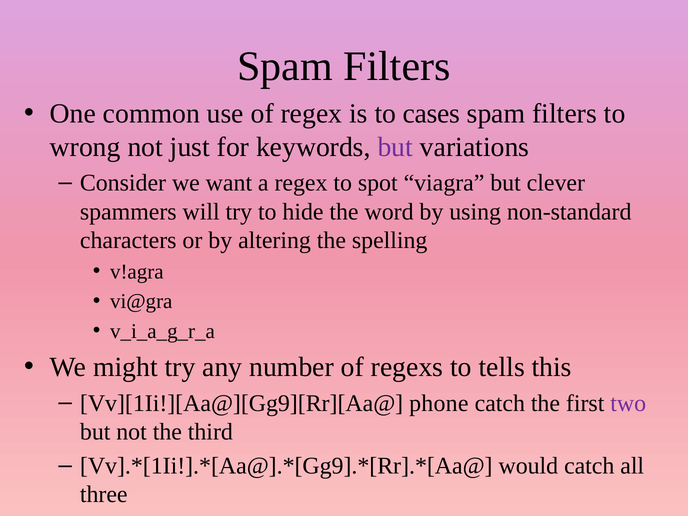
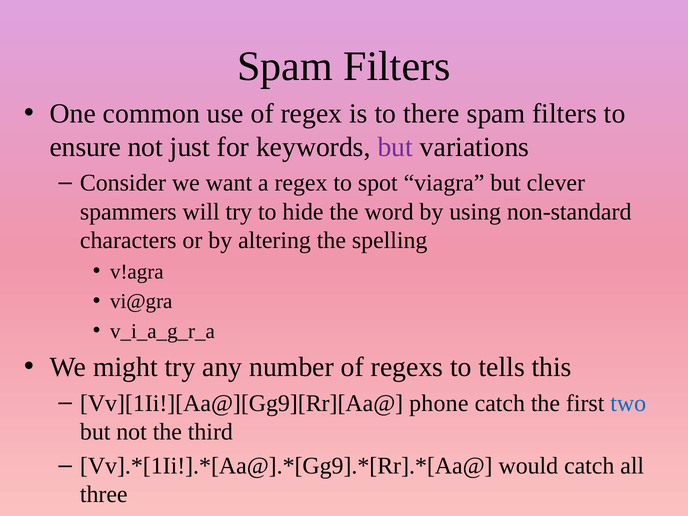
cases: cases -> there
wrong: wrong -> ensure
two colour: purple -> blue
